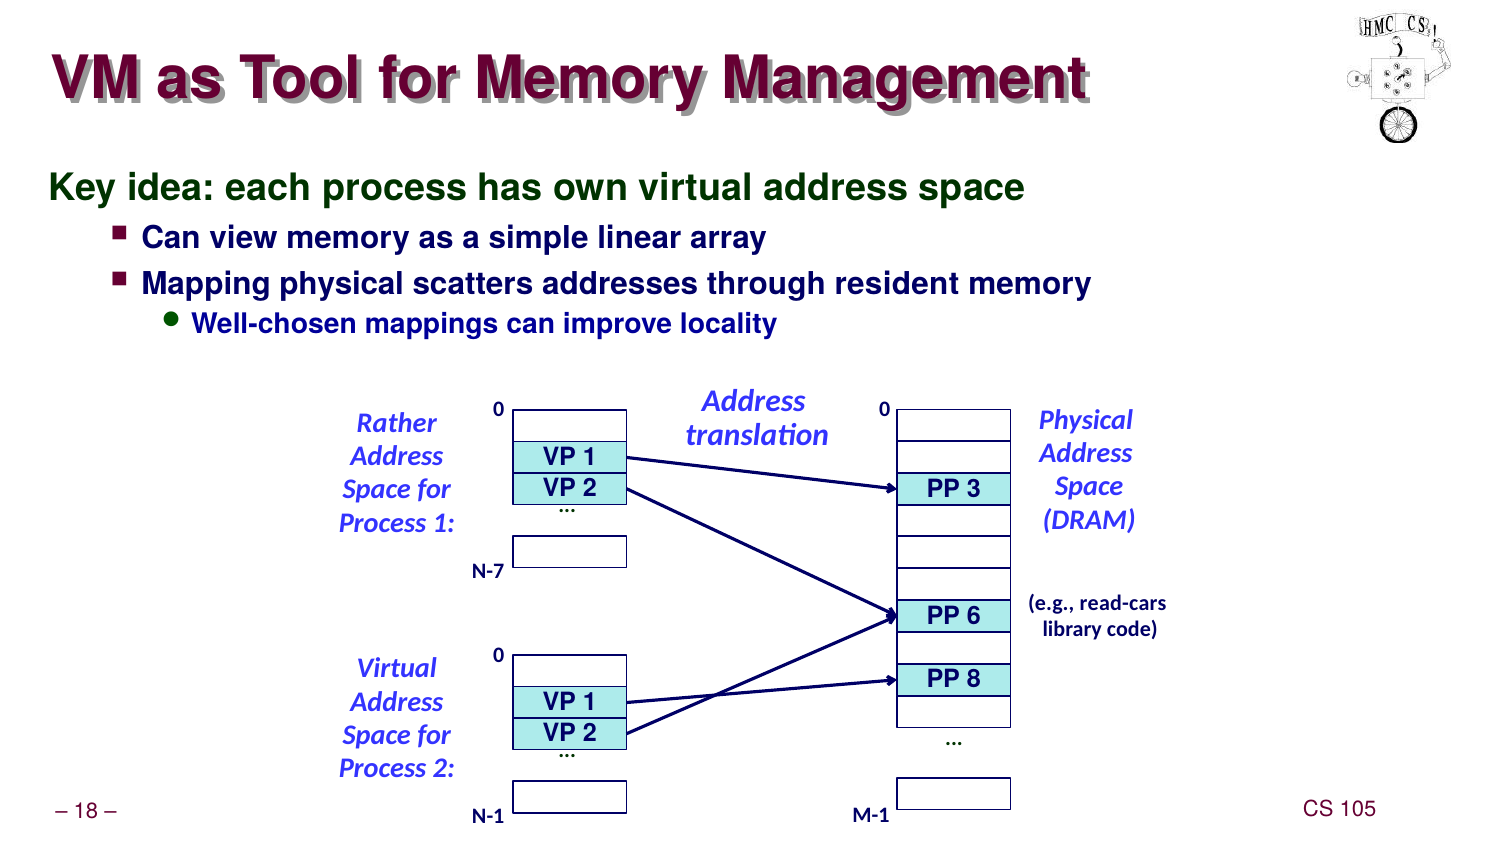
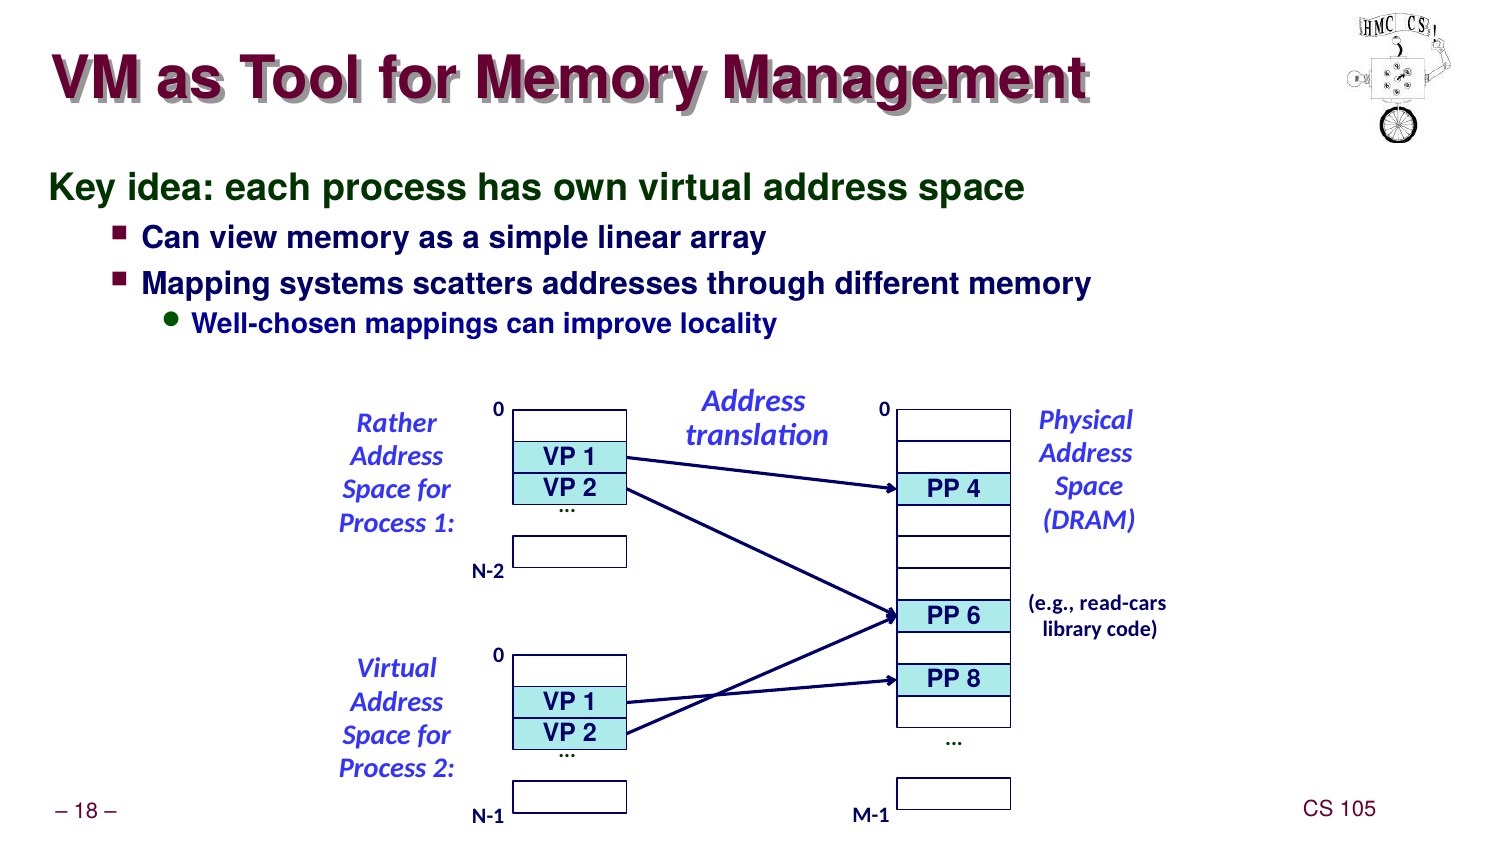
Mapping physical: physical -> systems
resident: resident -> different
3: 3 -> 4
N-7: N-7 -> N-2
